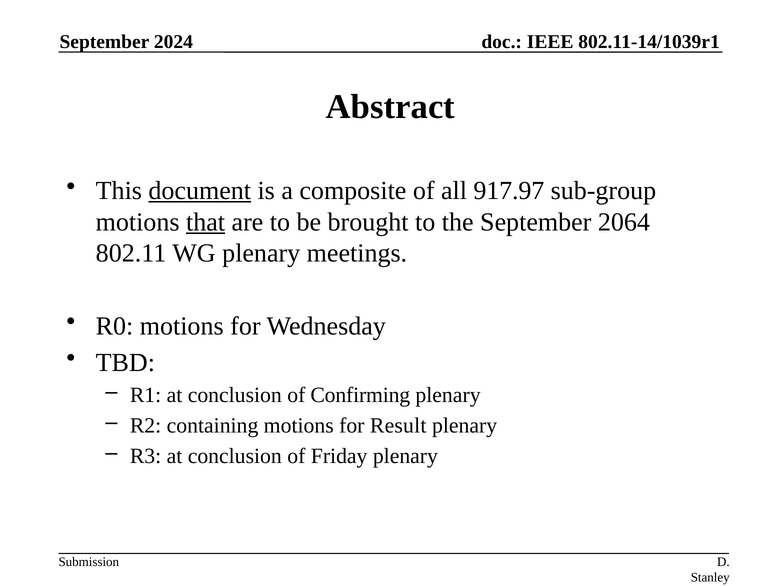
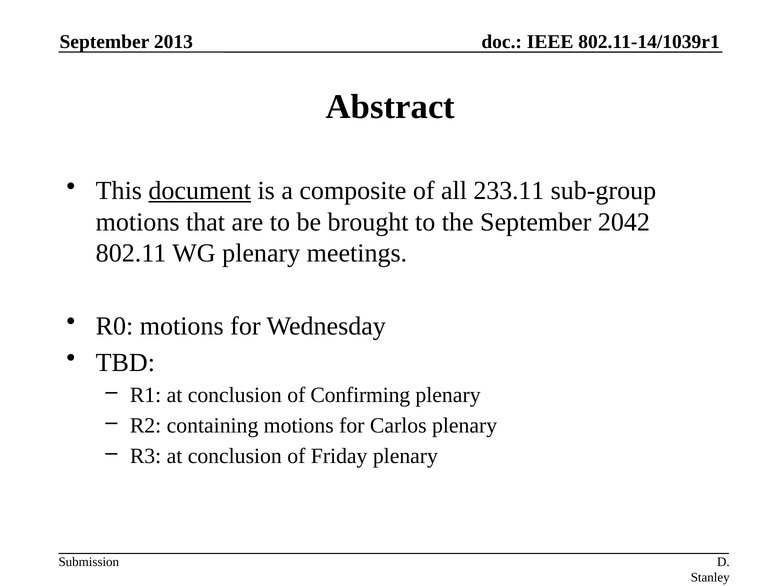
2024: 2024 -> 2013
917.97: 917.97 -> 233.11
that underline: present -> none
2064: 2064 -> 2042
Result: Result -> Carlos
